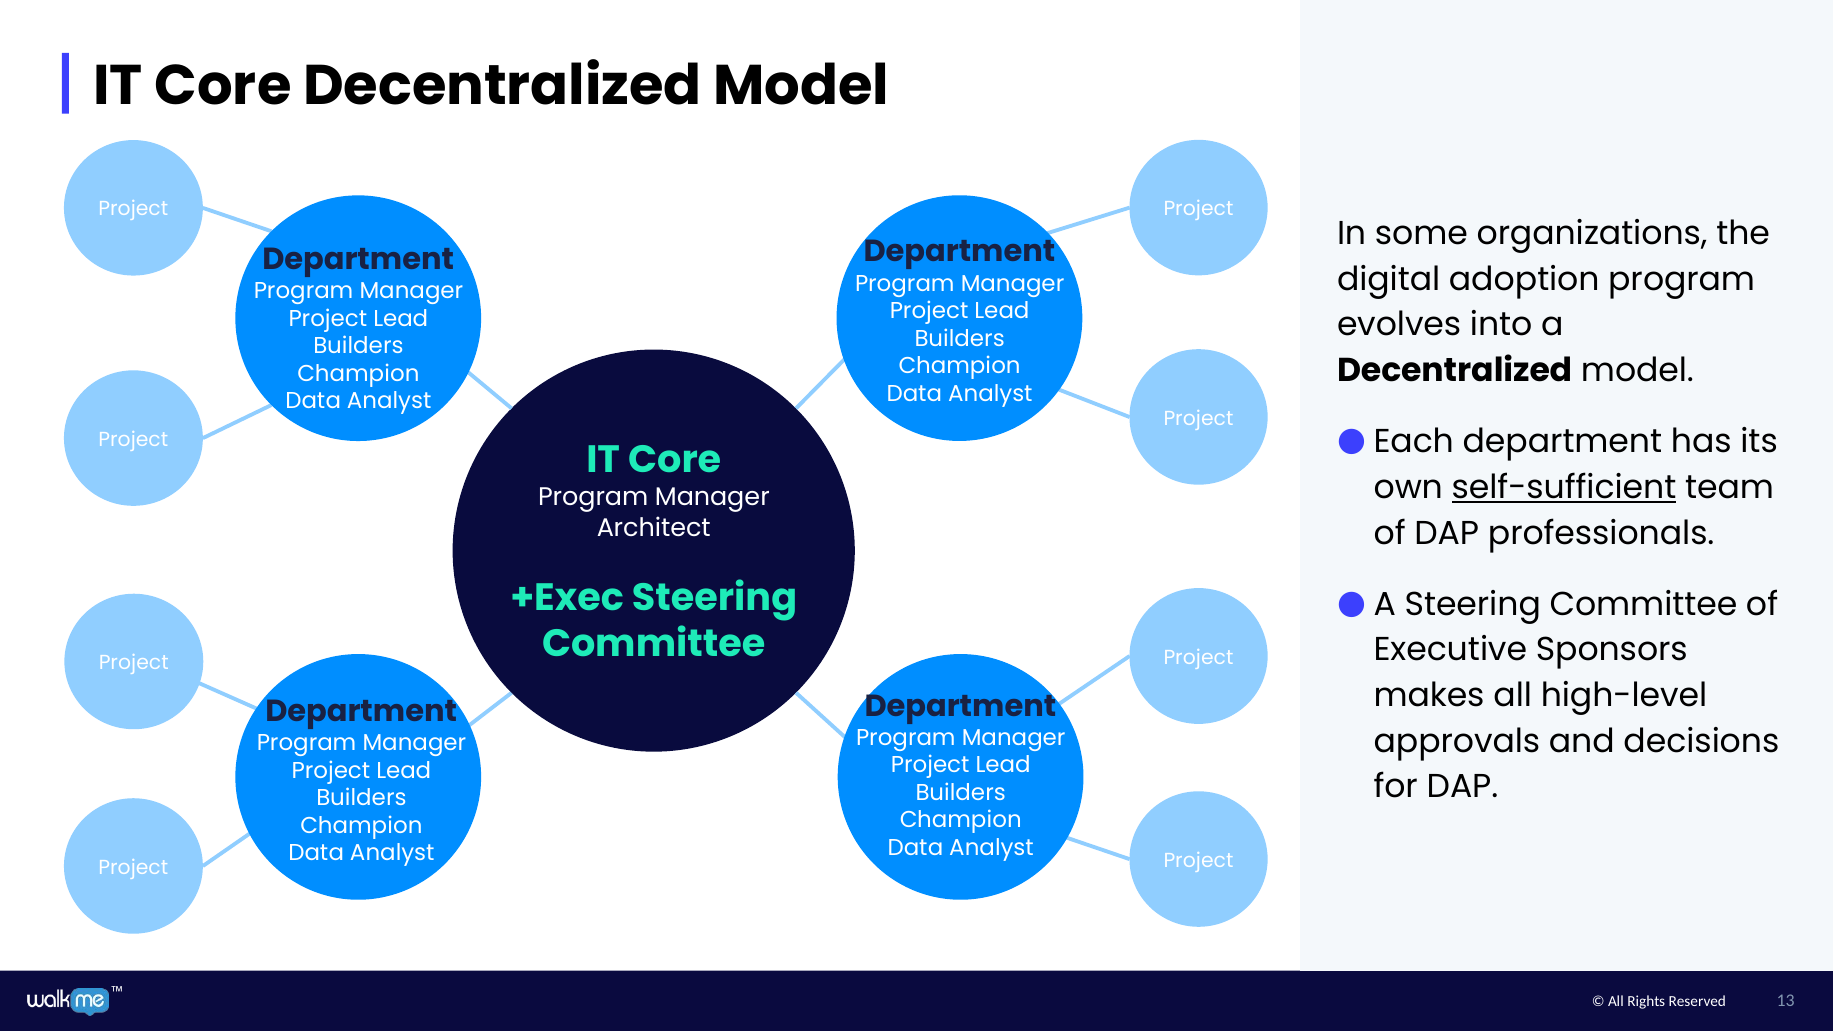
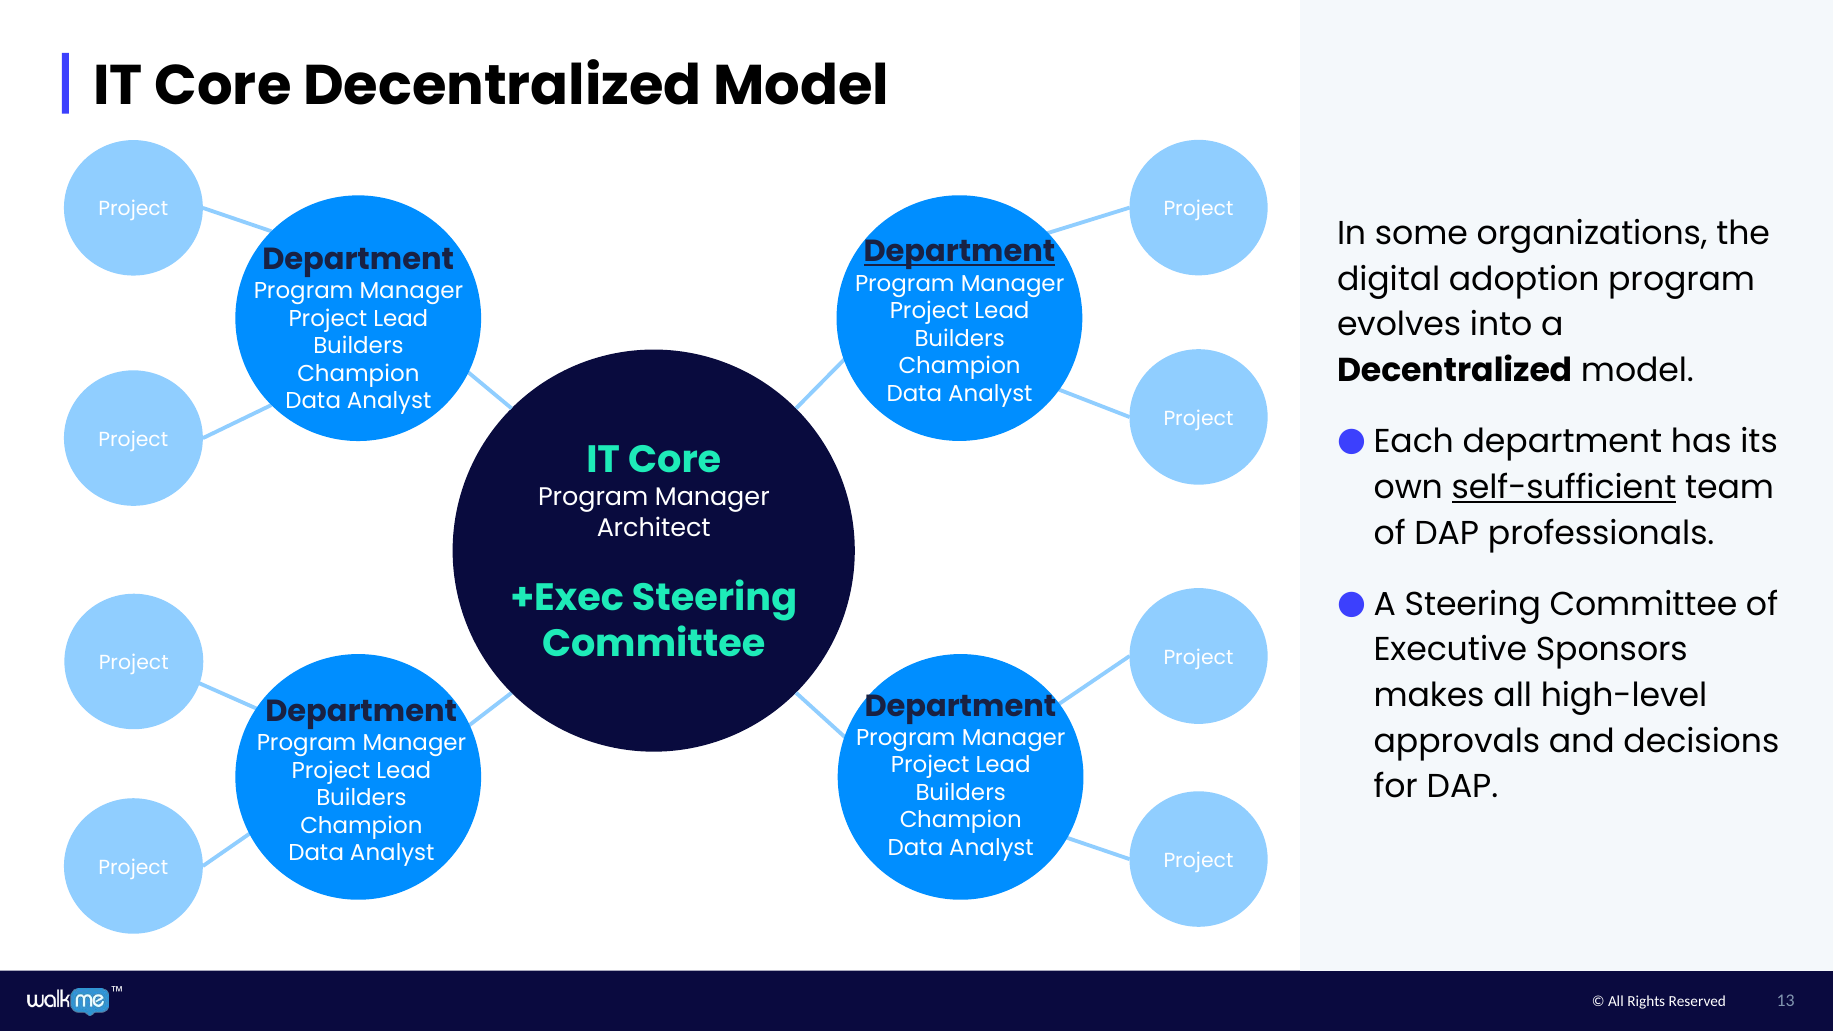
Department at (959, 252) underline: none -> present
